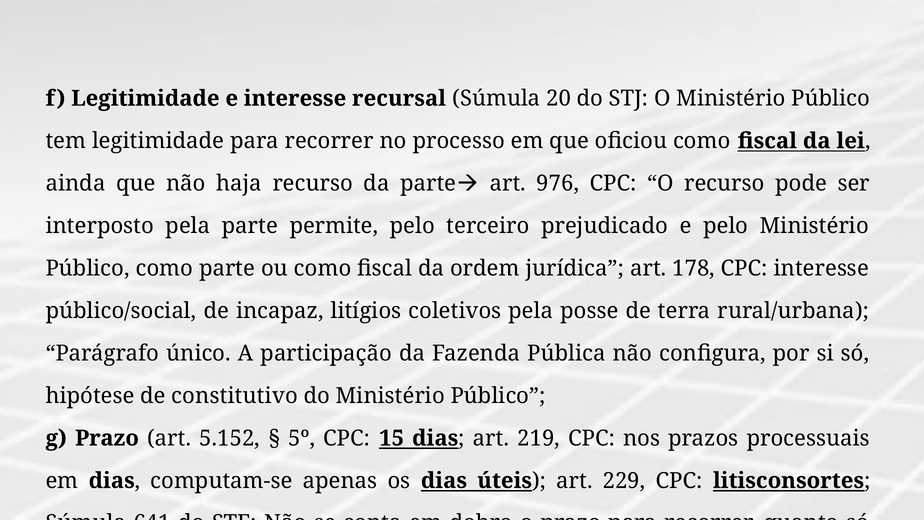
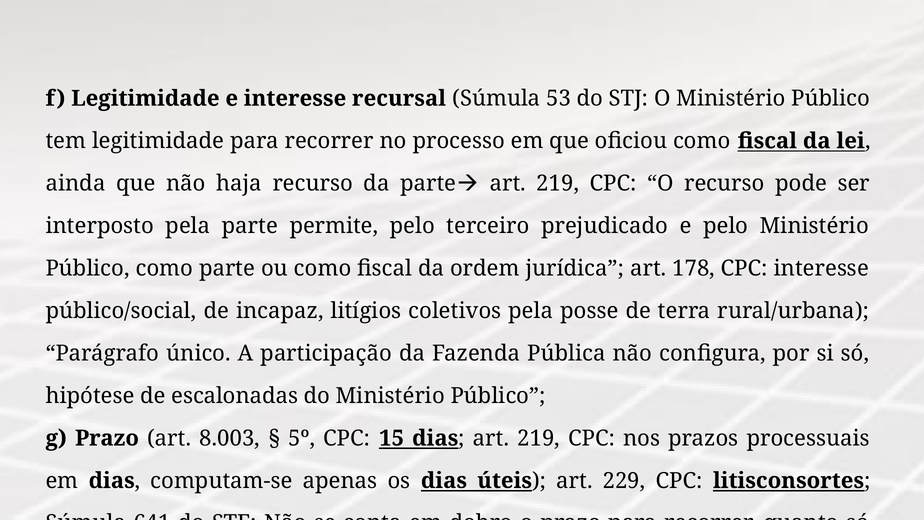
20: 20 -> 53
parte art 976: 976 -> 219
constitutivo: constitutivo -> escalonadas
5.152: 5.152 -> 8.003
